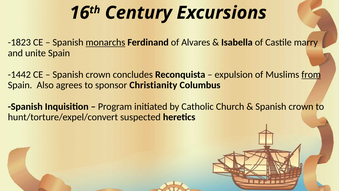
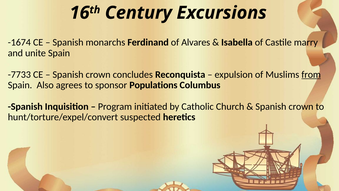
-1823: -1823 -> -1674
monarchs underline: present -> none
-1442: -1442 -> -7733
Christianity: Christianity -> Populations
